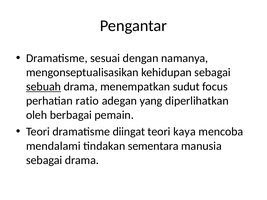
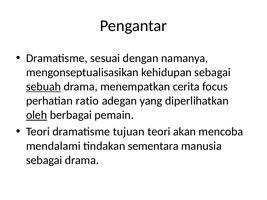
sudut: sudut -> cerita
oleh underline: none -> present
diingat: diingat -> tujuan
kaya: kaya -> akan
